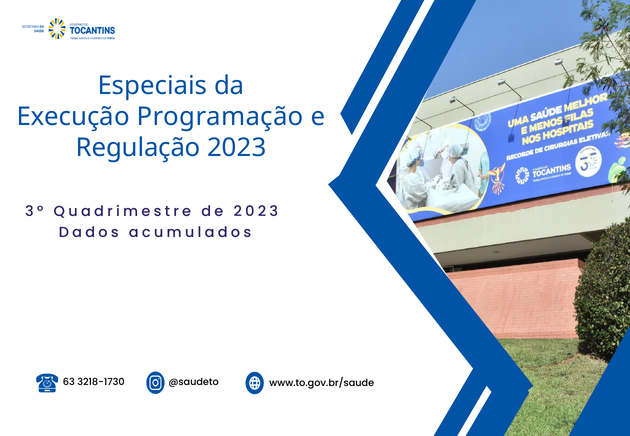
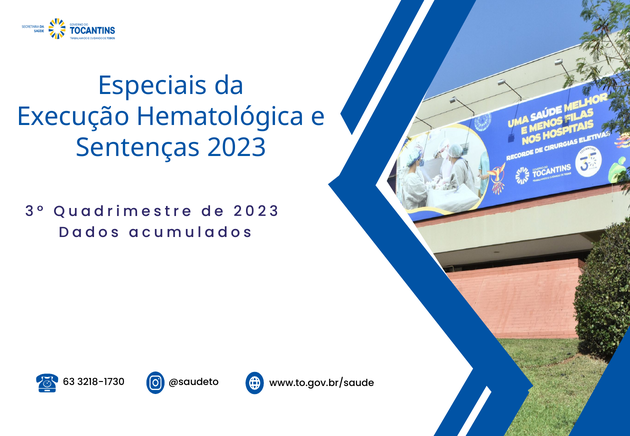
Programação: Programação -> Hematológica
Regulação: Regulação -> Sentenças
